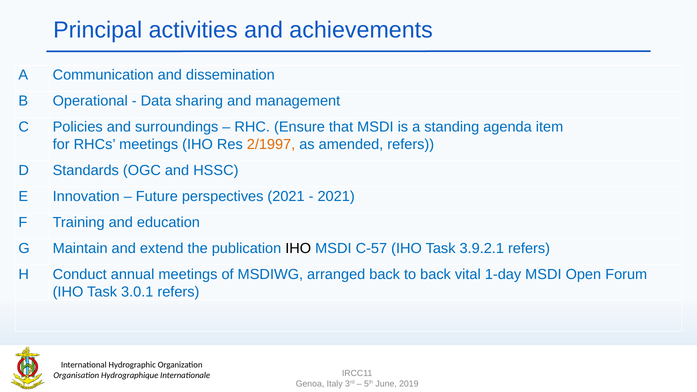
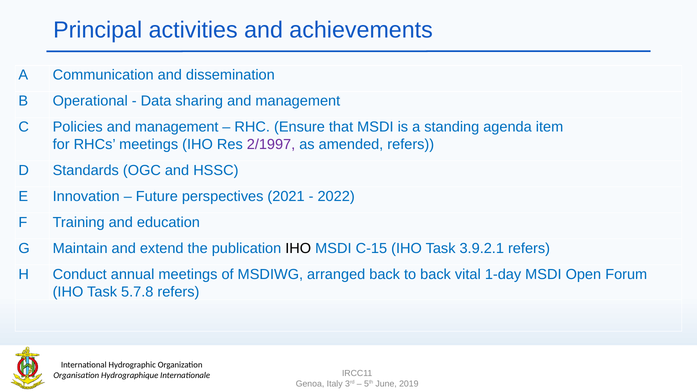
Policies and surroundings: surroundings -> management
2/1997 colour: orange -> purple
2021 at (336, 196): 2021 -> 2022
C-57: C-57 -> C-15
3.0.1: 3.0.1 -> 5.7.8
